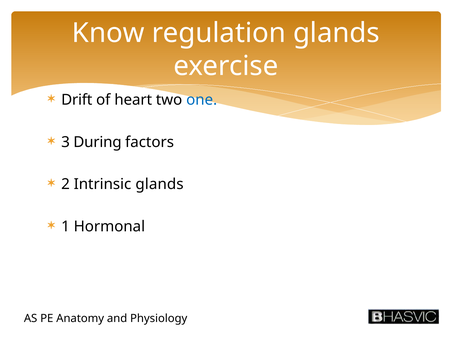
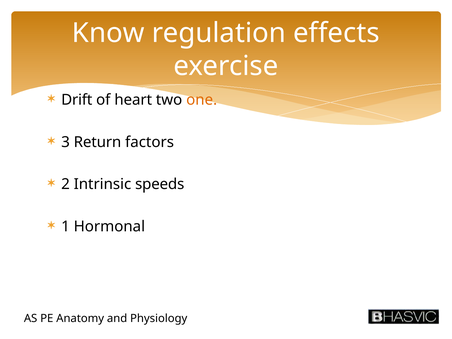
regulation glands: glands -> effects
one colour: blue -> orange
During: During -> Return
Intrinsic glands: glands -> speeds
